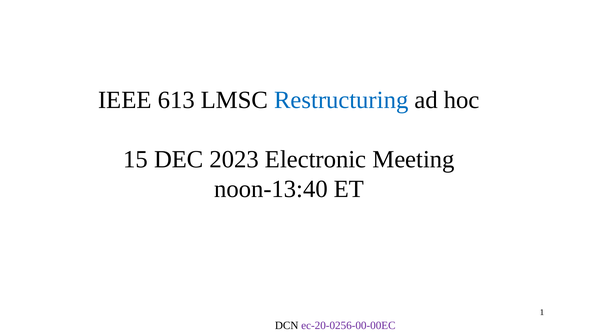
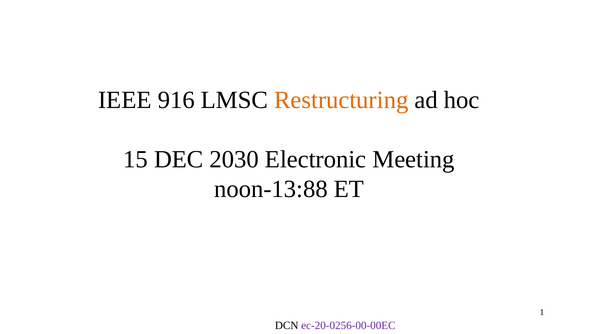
613: 613 -> 916
Restructuring colour: blue -> orange
2023: 2023 -> 2030
noon-13:40: noon-13:40 -> noon-13:88
